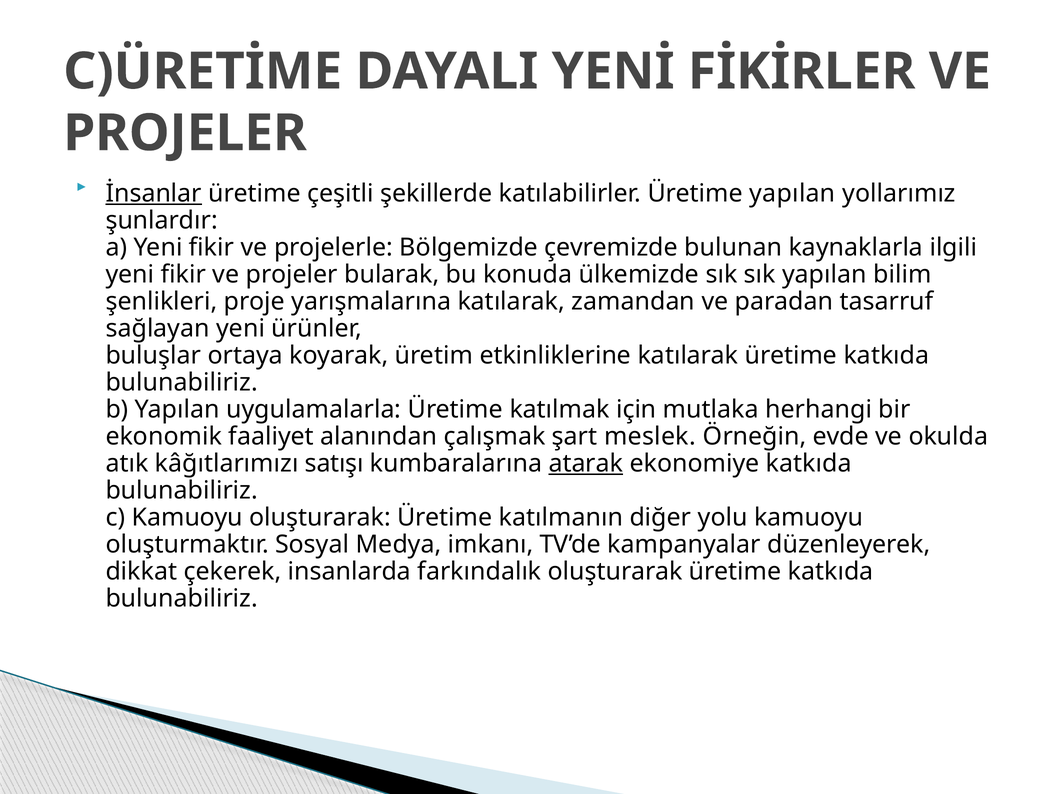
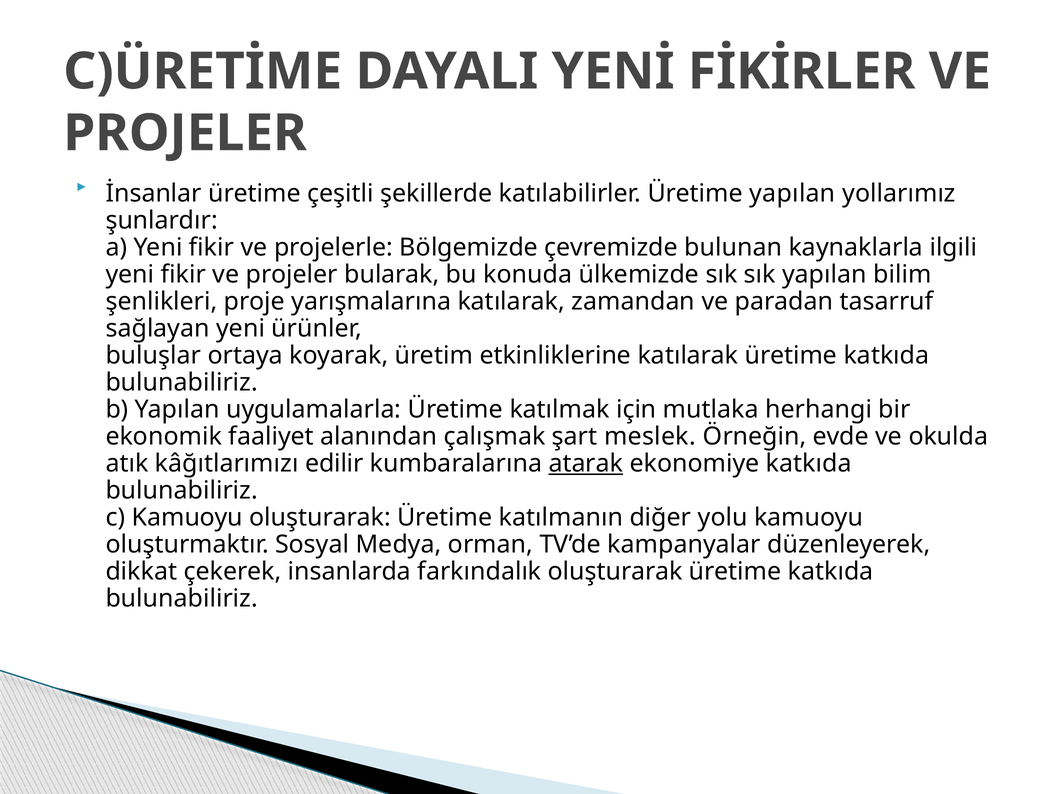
İnsanlar underline: present -> none
satışı: satışı -> edilir
imkanı: imkanı -> orman
